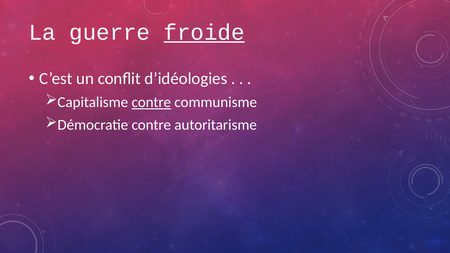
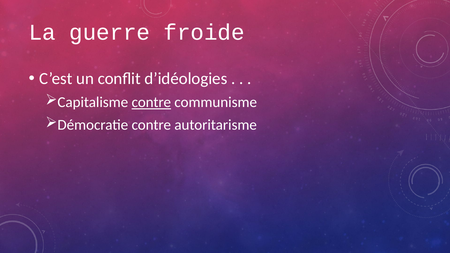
froide underline: present -> none
